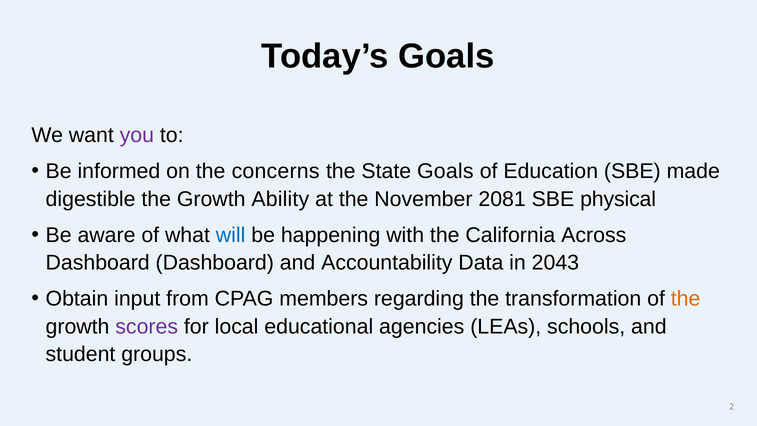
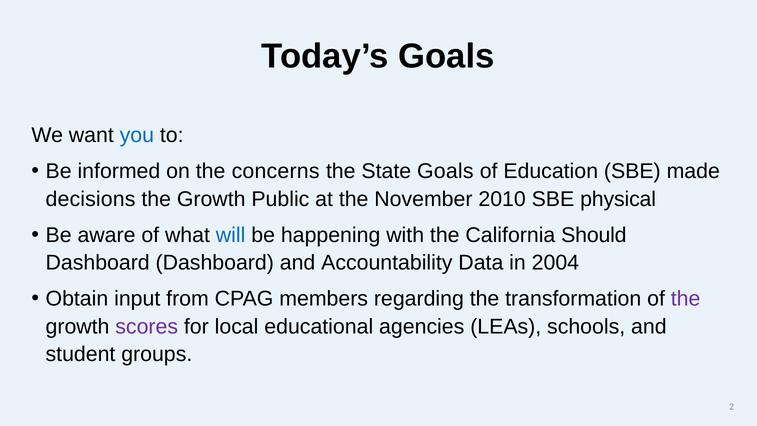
you colour: purple -> blue
digestible: digestible -> decisions
Ability: Ability -> Public
2081: 2081 -> 2010
Across: Across -> Should
2043: 2043 -> 2004
the at (686, 299) colour: orange -> purple
